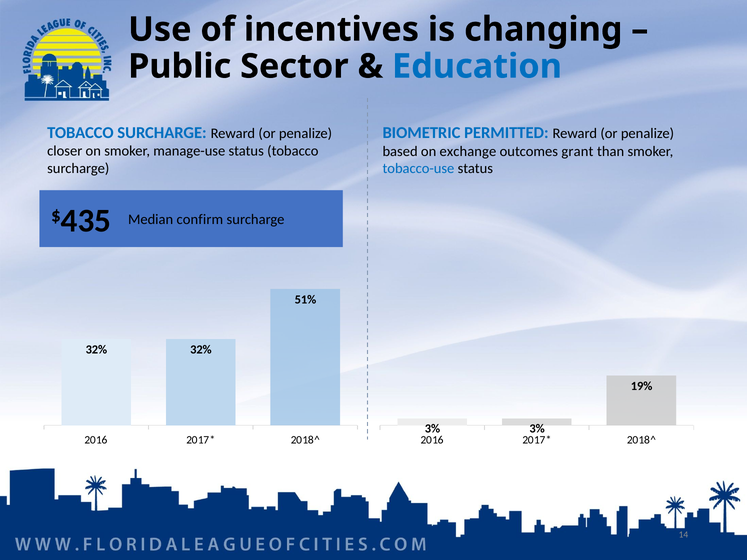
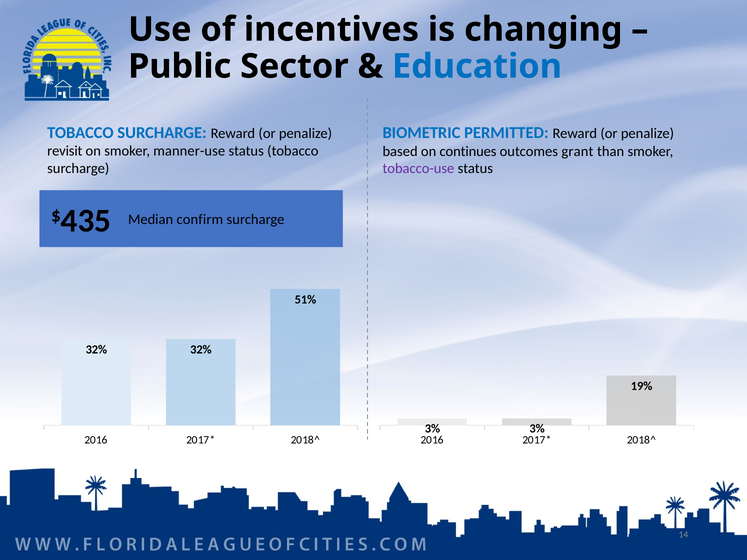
closer: closer -> revisit
manage-use: manage-use -> manner-use
exchange: exchange -> continues
tobacco-use colour: blue -> purple
